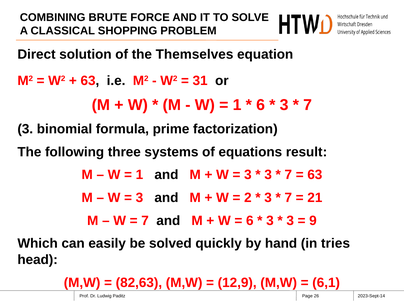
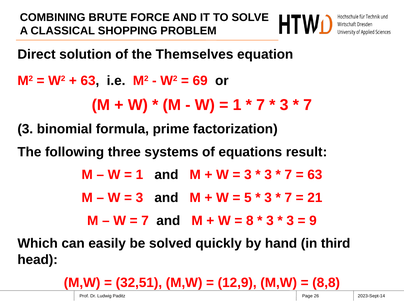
31: 31 -> 69
6 at (261, 105): 6 -> 7
2: 2 -> 5
6 at (250, 221): 6 -> 8
tries: tries -> third
82,63: 82,63 -> 32,51
6,1: 6,1 -> 8,8
